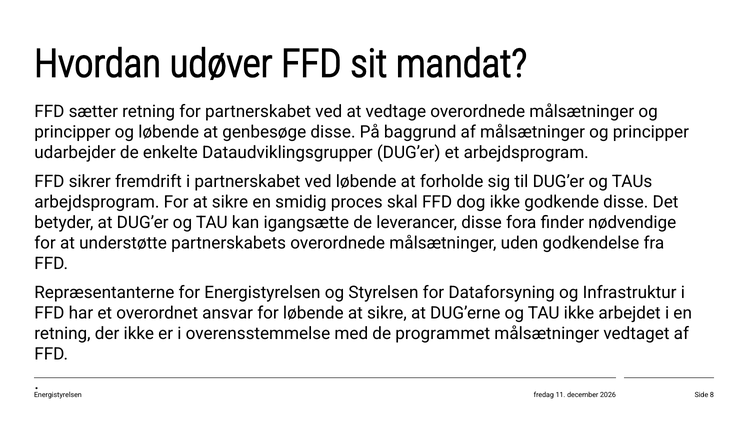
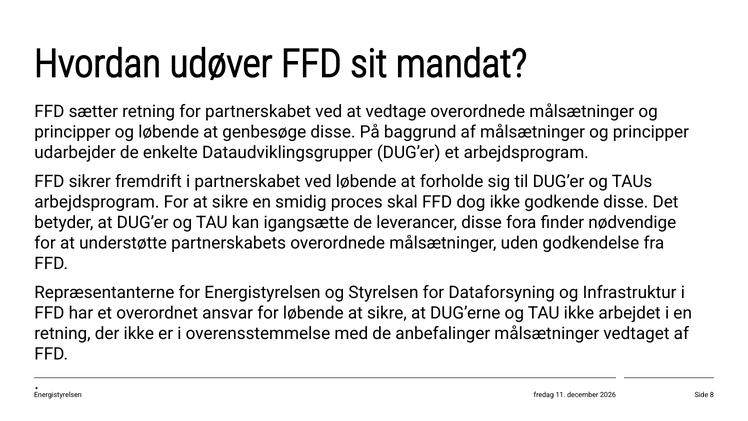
programmet: programmet -> anbefalinger
